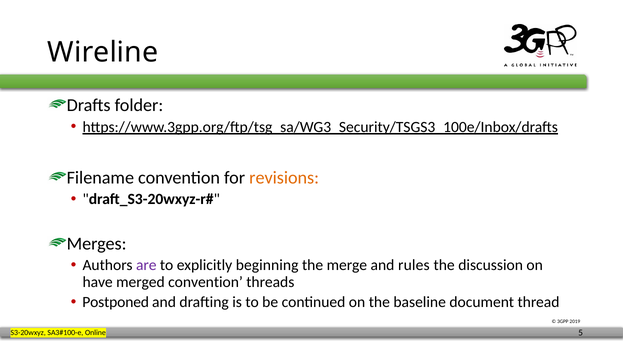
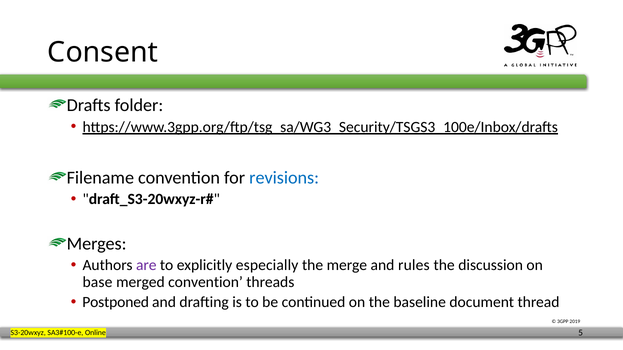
Wireline: Wireline -> Consent
revisions colour: orange -> blue
beginning: beginning -> especially
have: have -> base
